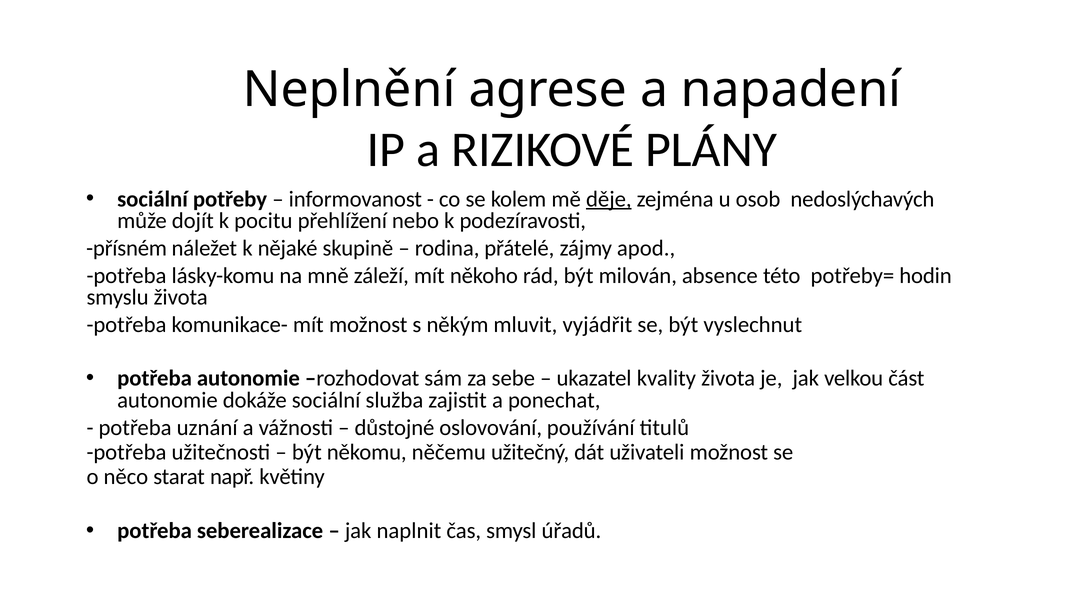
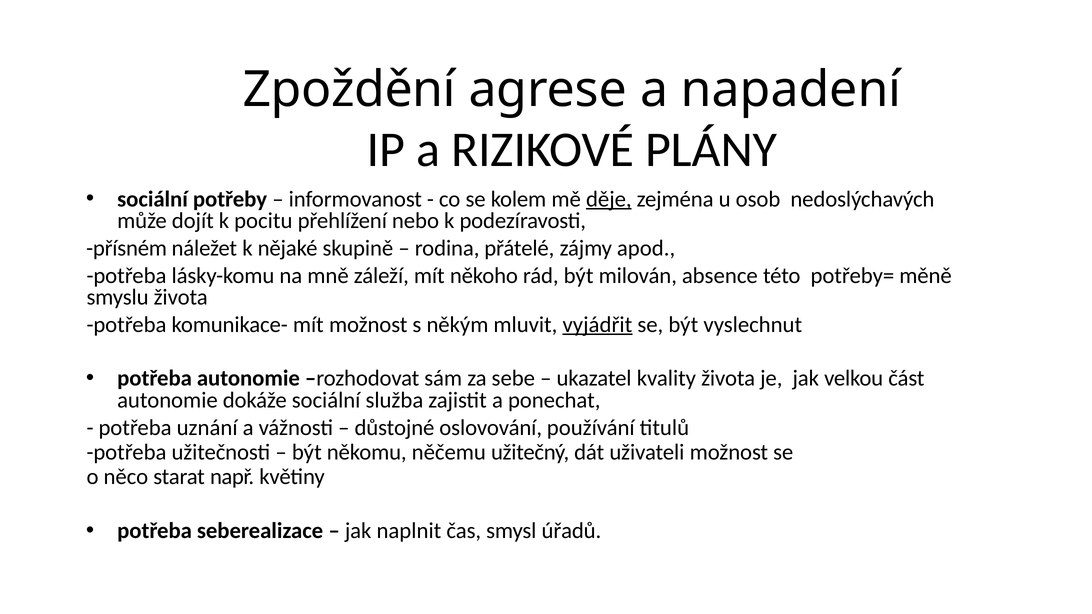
Neplnění: Neplnění -> Zpoždění
hodin: hodin -> měně
vyjádřit underline: none -> present
